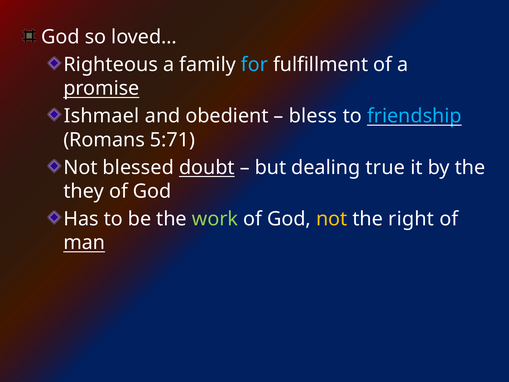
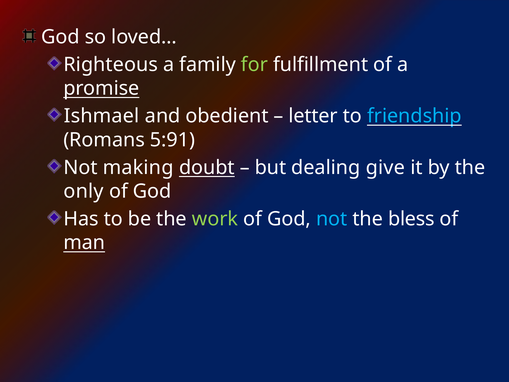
for colour: light blue -> light green
bless: bless -> letter
5:71: 5:71 -> 5:91
blessed: blessed -> making
true: true -> give
they: they -> only
not at (332, 219) colour: yellow -> light blue
right: right -> bless
